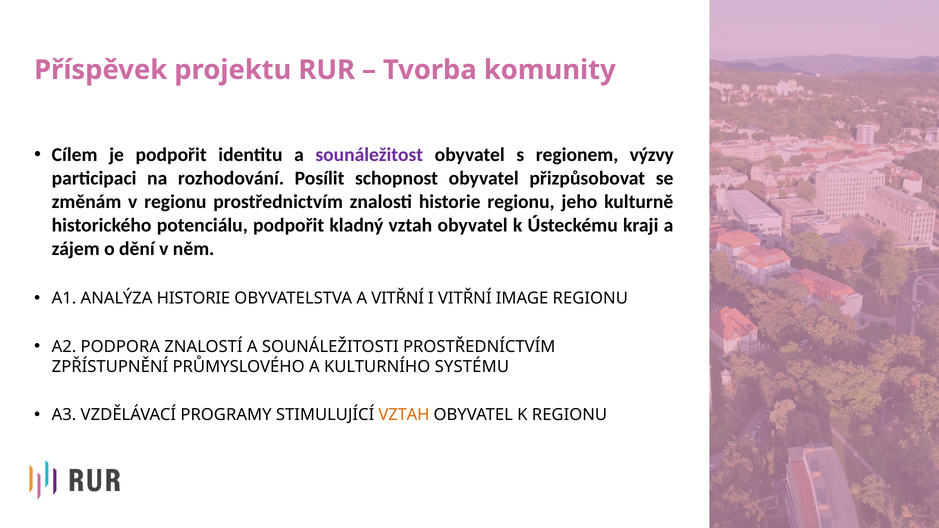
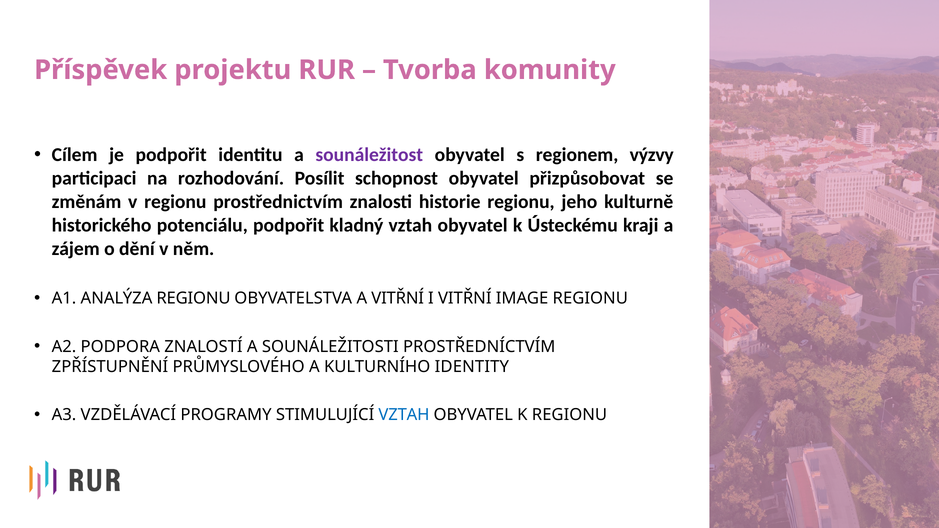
ANALÝZA HISTORIE: HISTORIE -> REGIONU
SYSTÉMU: SYSTÉMU -> IDENTITY
VZTAH at (404, 415) colour: orange -> blue
